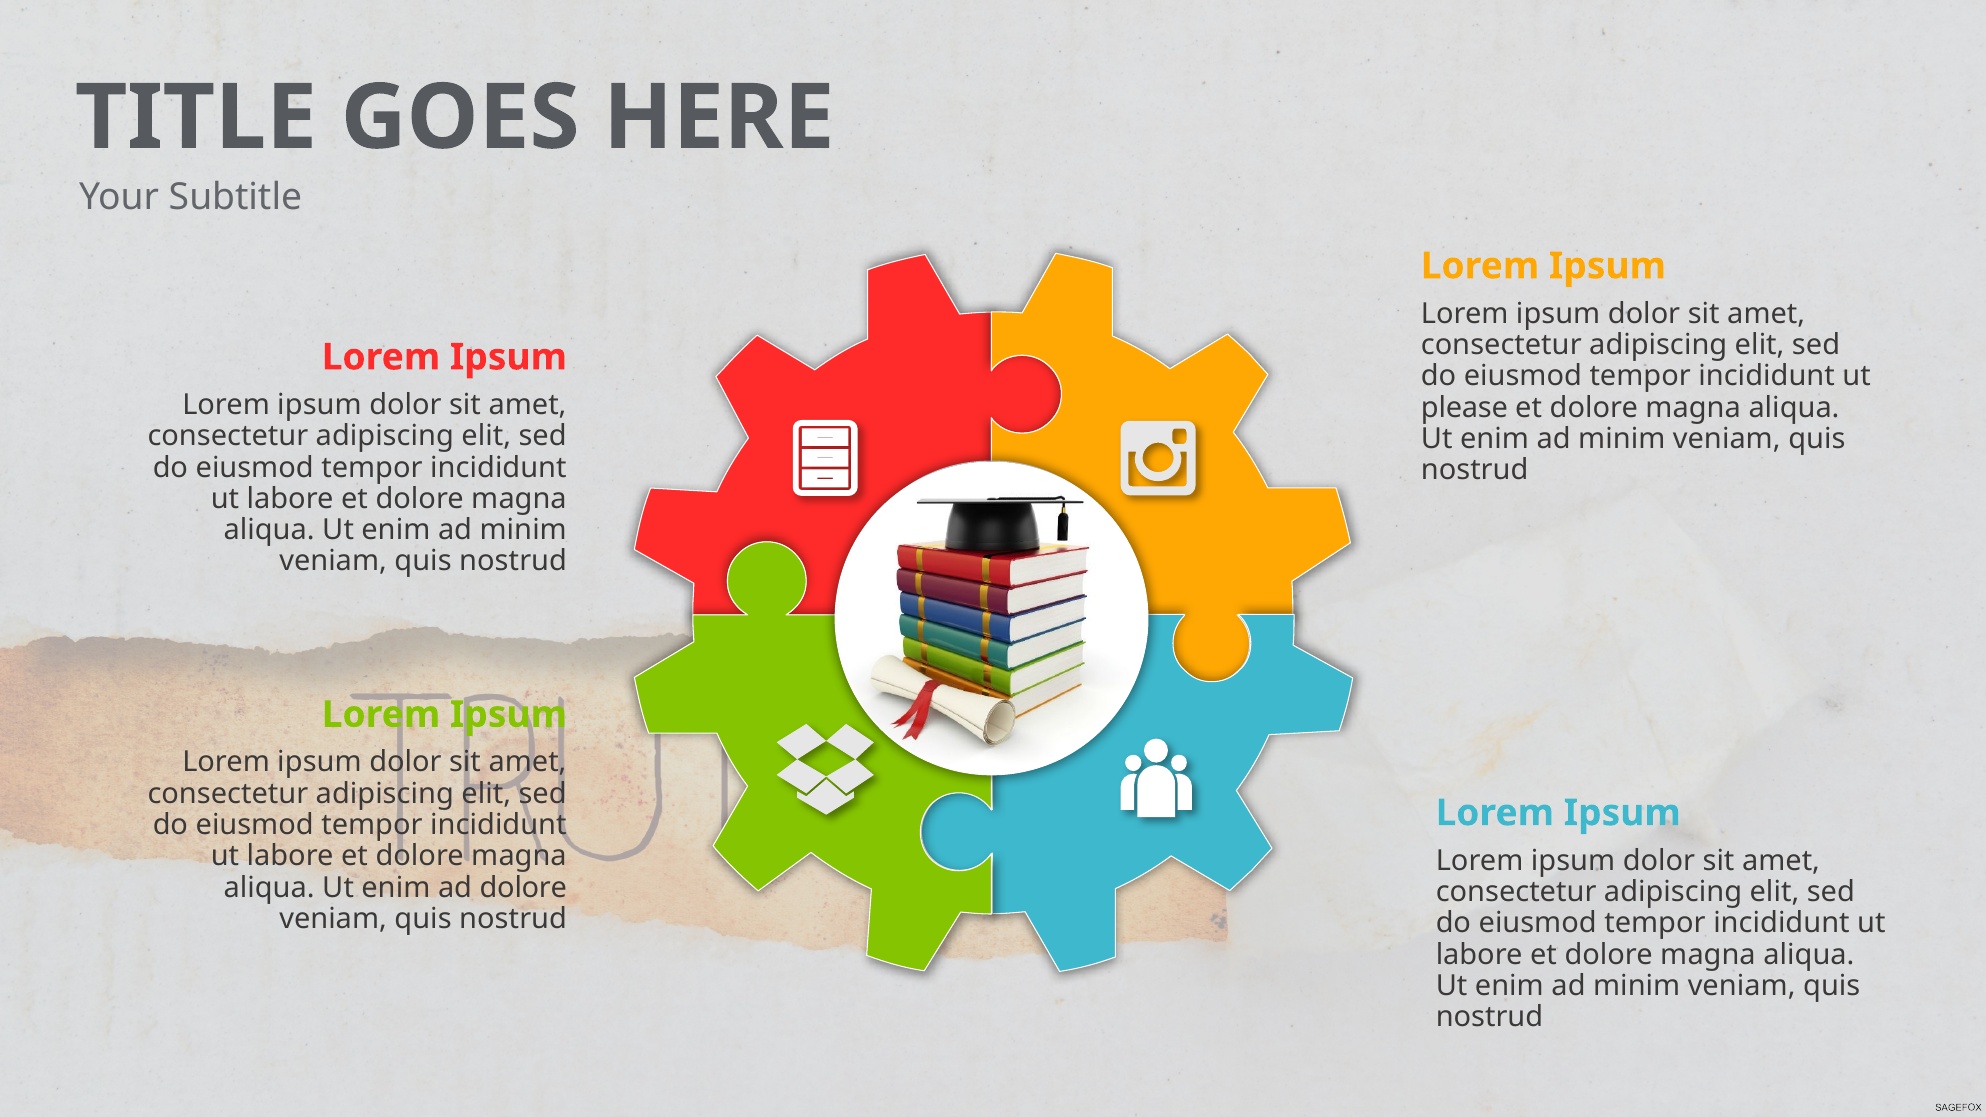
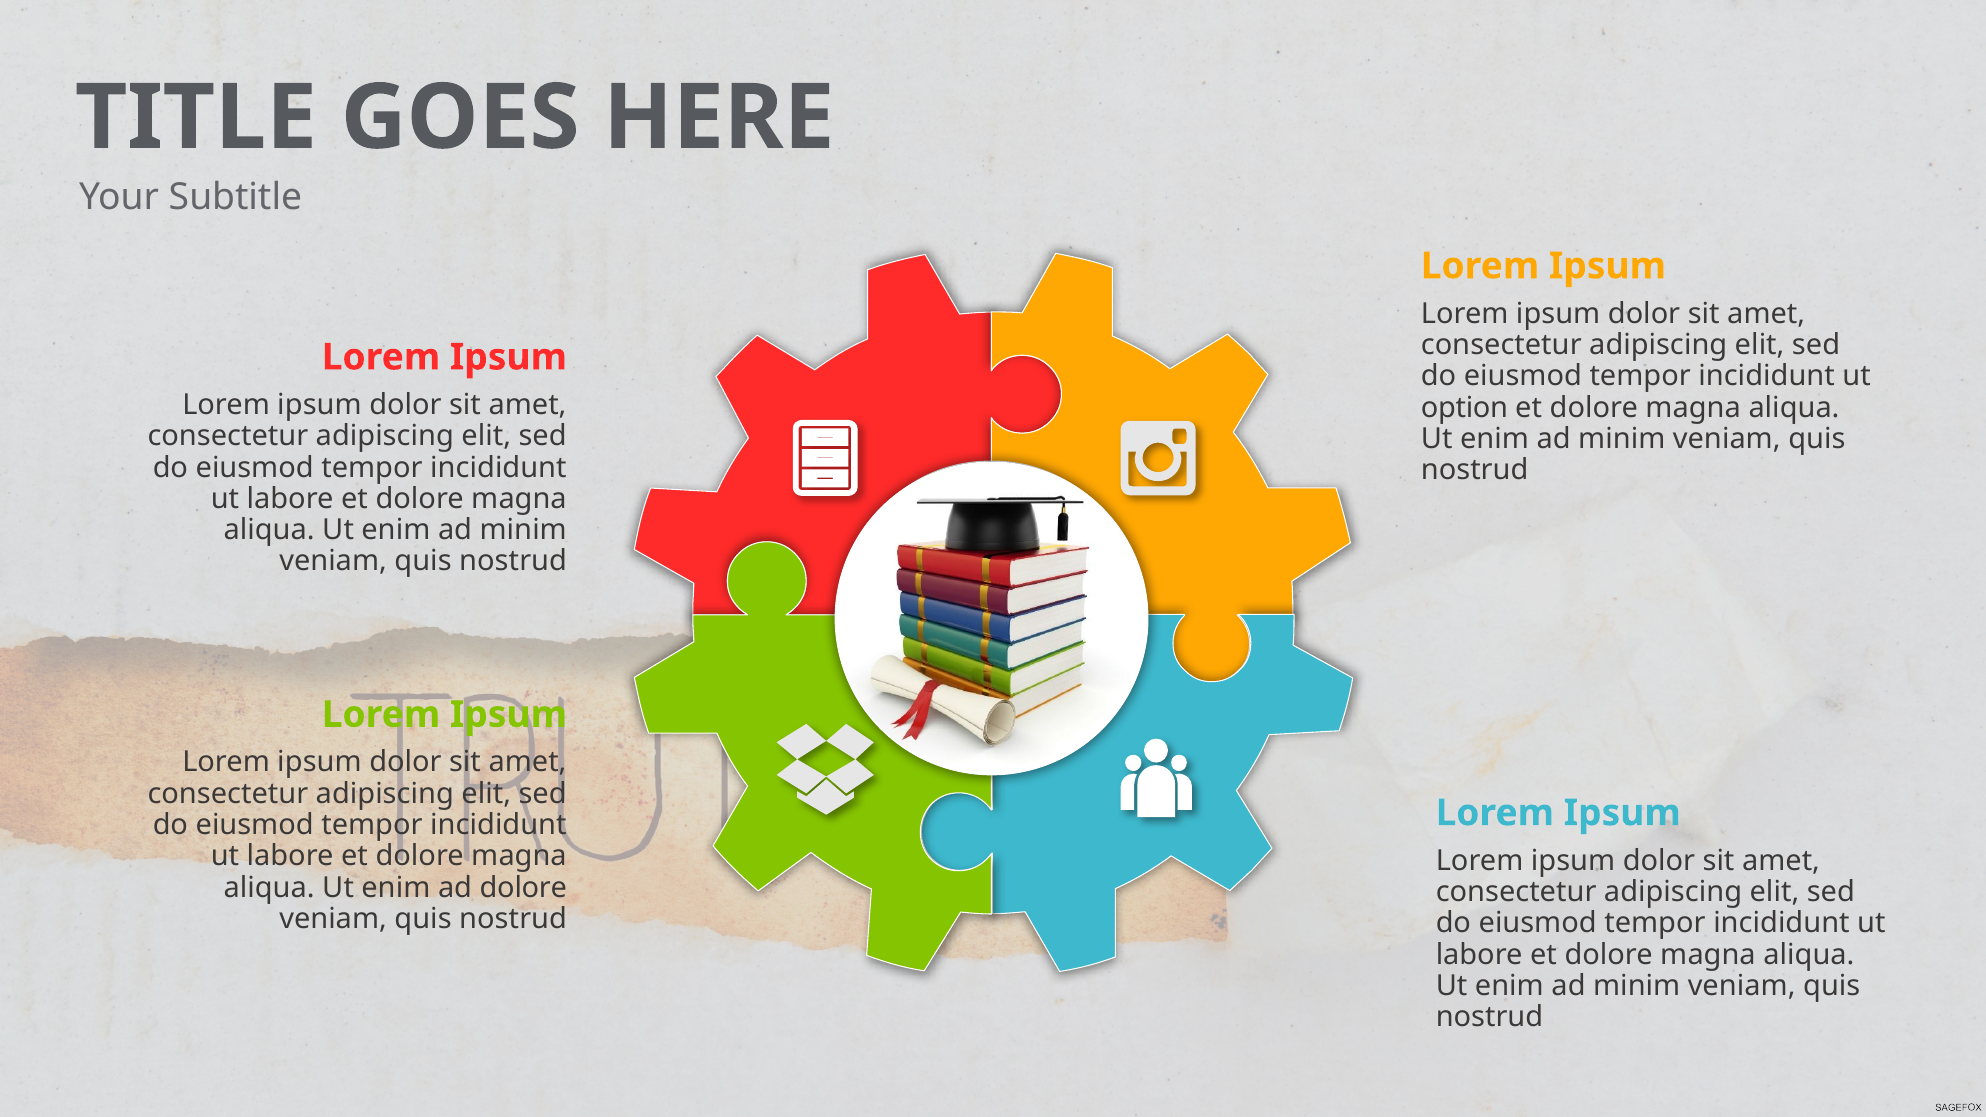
please: please -> option
